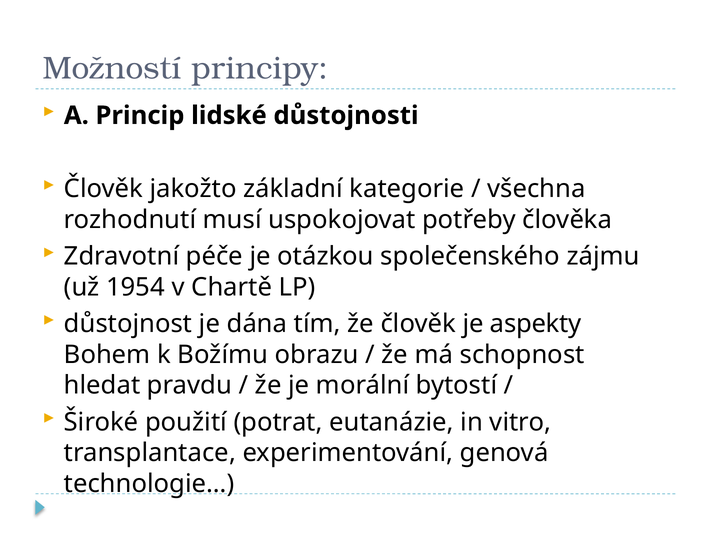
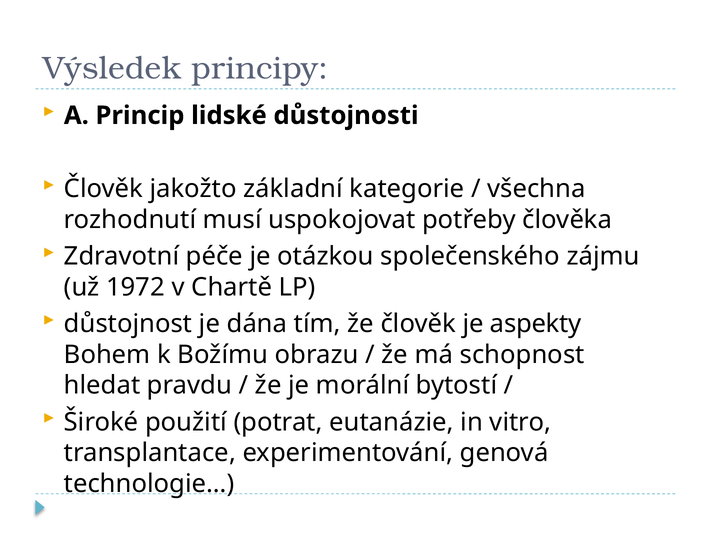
Možností: Možností -> Výsledek
1954: 1954 -> 1972
